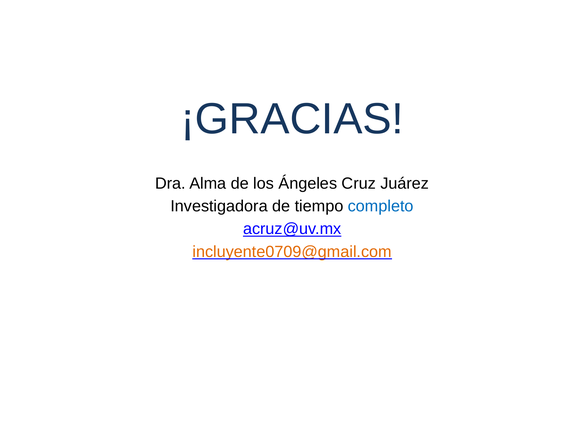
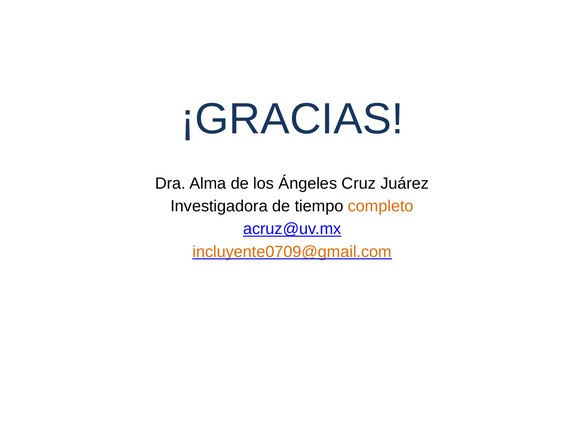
completo colour: blue -> orange
